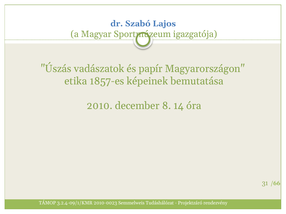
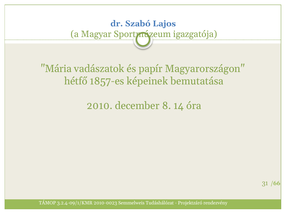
Úszás: Úszás -> Mária
etika: etika -> hétfő
